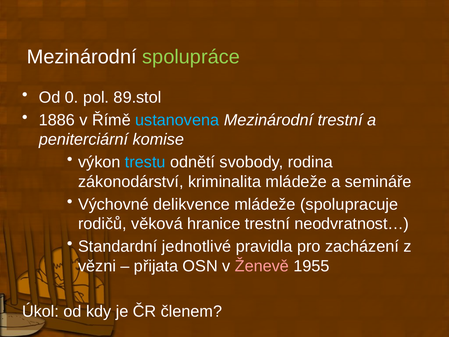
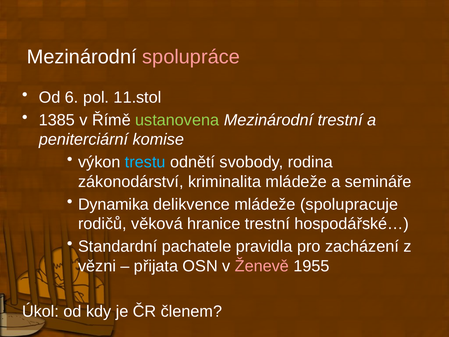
spolupráce colour: light green -> pink
0: 0 -> 6
89.stol: 89.stol -> 11.stol
1886: 1886 -> 1385
ustanovena colour: light blue -> light green
Výchovné: Výchovné -> Dynamika
neodvratnost…: neodvratnost… -> hospodářské…
jednotlivé: jednotlivé -> pachatele
